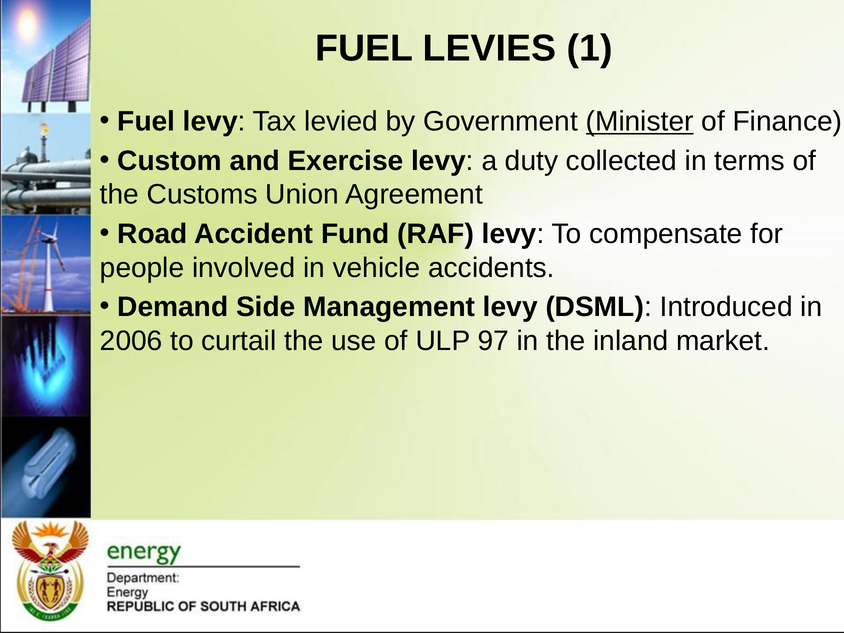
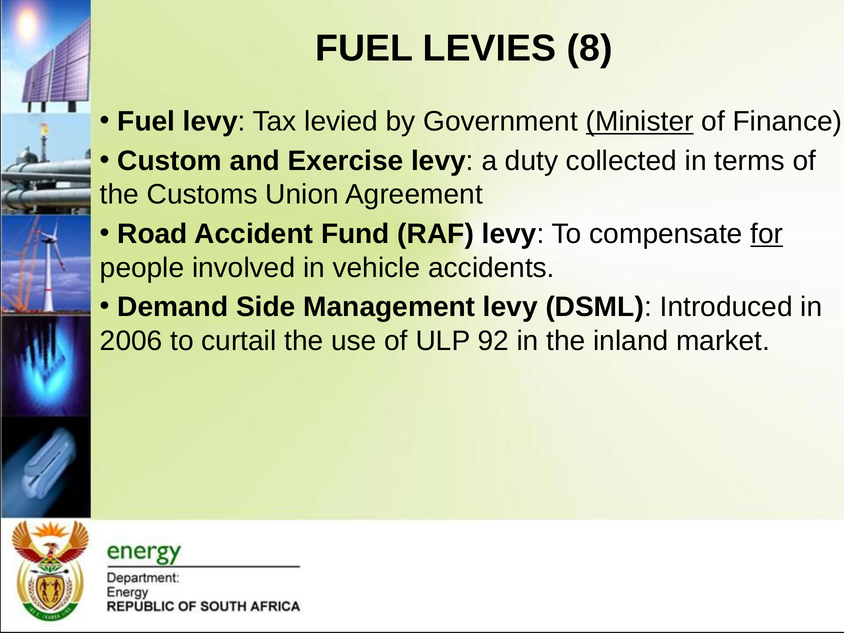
1: 1 -> 8
for underline: none -> present
97: 97 -> 92
